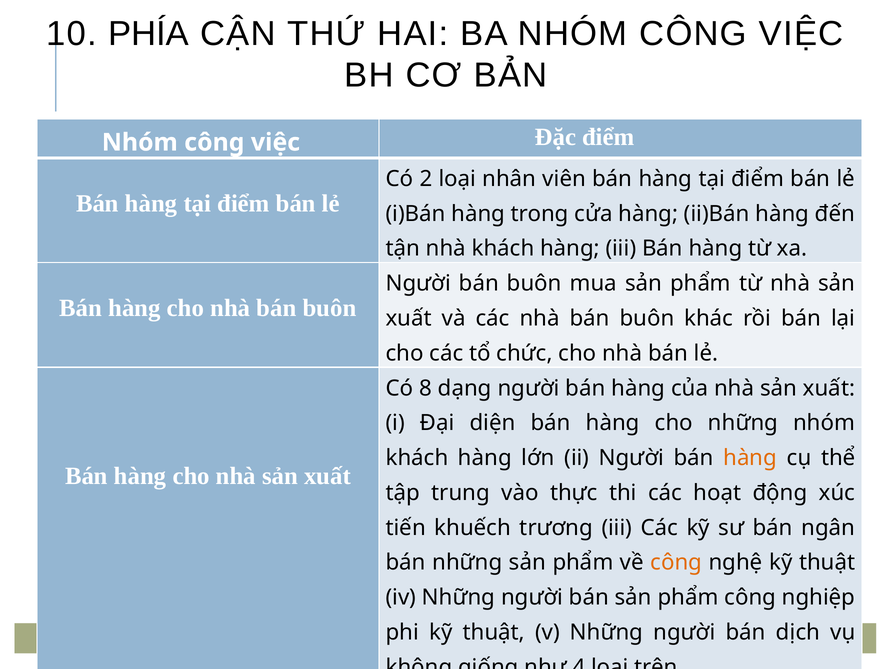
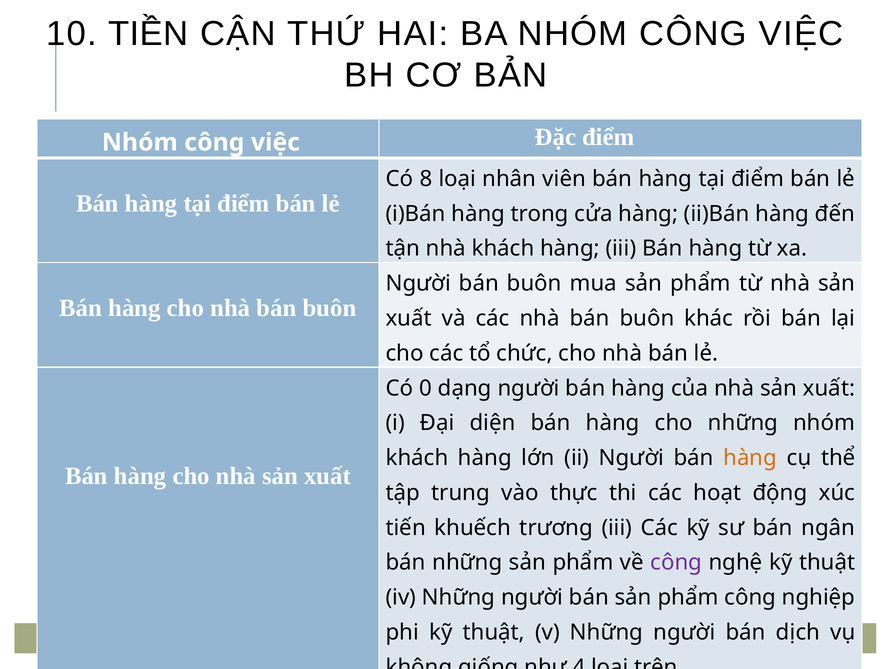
PHÍA: PHÍA -> TIỀN
2: 2 -> 8
8: 8 -> 0
công at (676, 563) colour: orange -> purple
